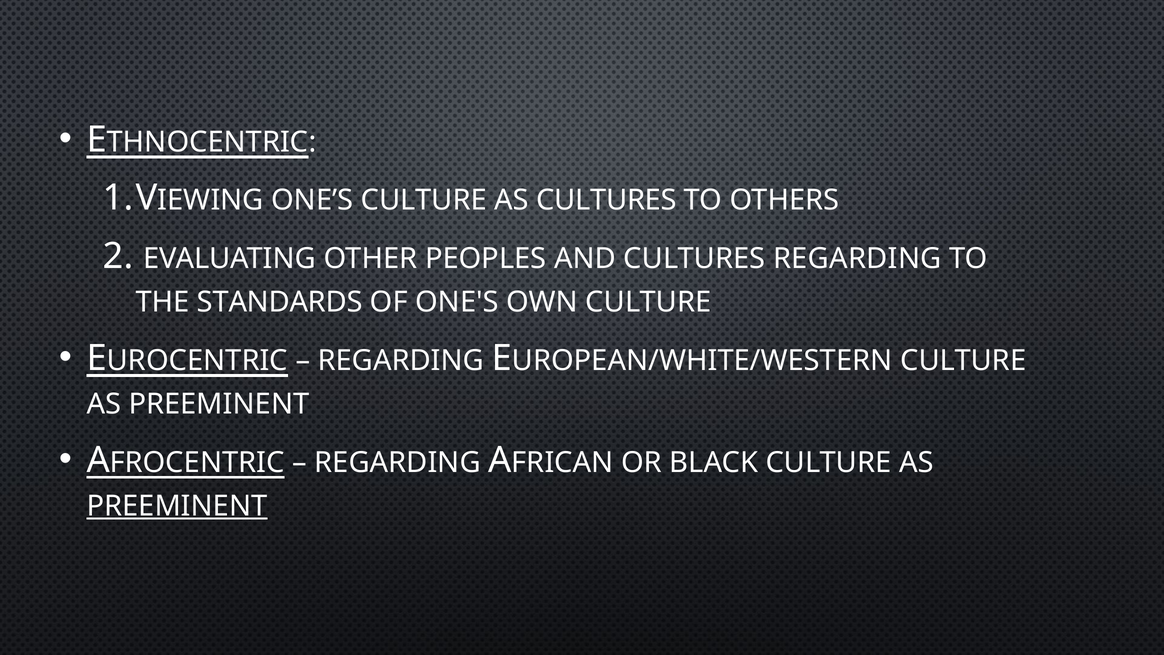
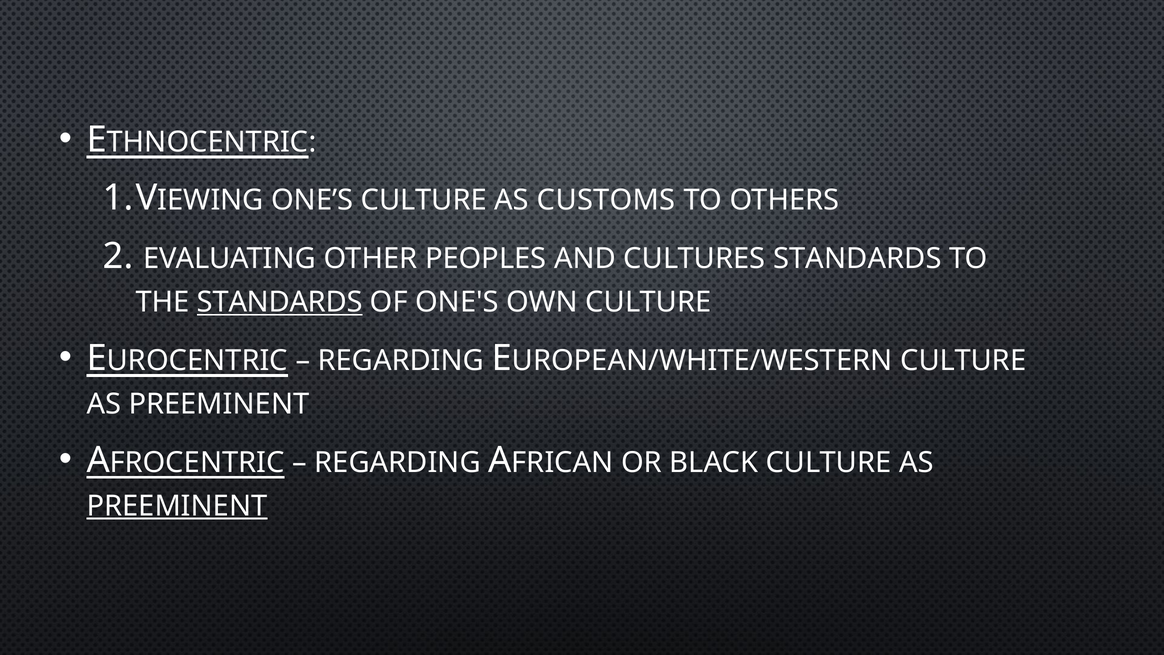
AS CULTURES: CULTURES -> CUSTOMS
CULTURES REGARDING: REGARDING -> STANDARDS
STANDARDS at (280, 302) underline: none -> present
